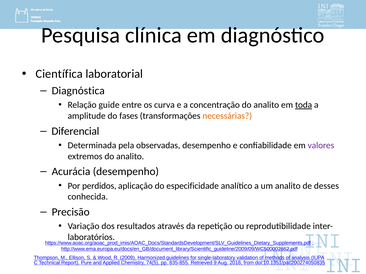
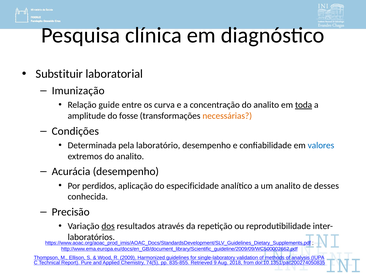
Científica: Científica -> Substituir
Diagnóstica: Diagnóstica -> Imunização
fases: fases -> fosse
Diferencial: Diferencial -> Condições
observadas: observadas -> laboratório
valores colour: purple -> blue
dos underline: none -> present
